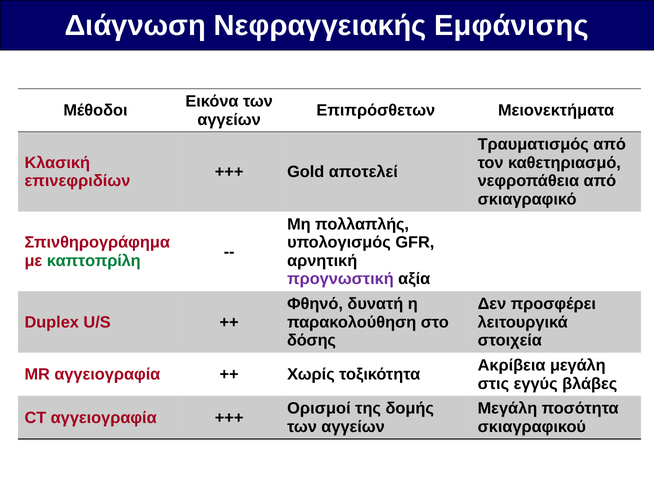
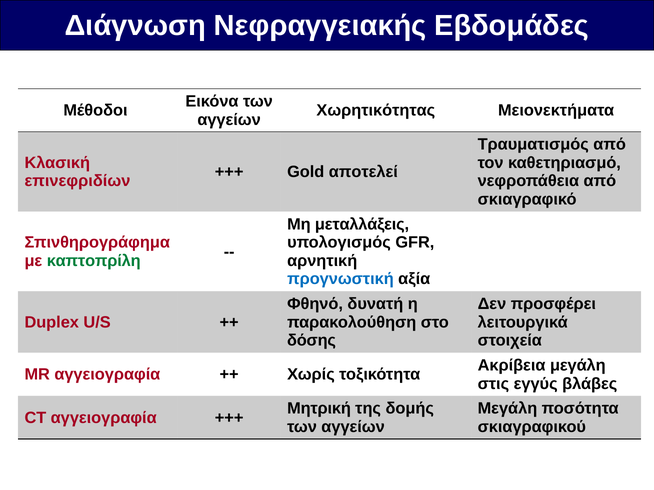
Εμφάνισης: Εμφάνισης -> Εβδομάδες
Επιπρόσθετων: Επιπρόσθετων -> Χωρητικότητας
πολλαπλής: πολλαπλής -> μεταλλάξεις
προγνωστική colour: purple -> blue
Ορισμοί: Ορισμοί -> Μητρική
